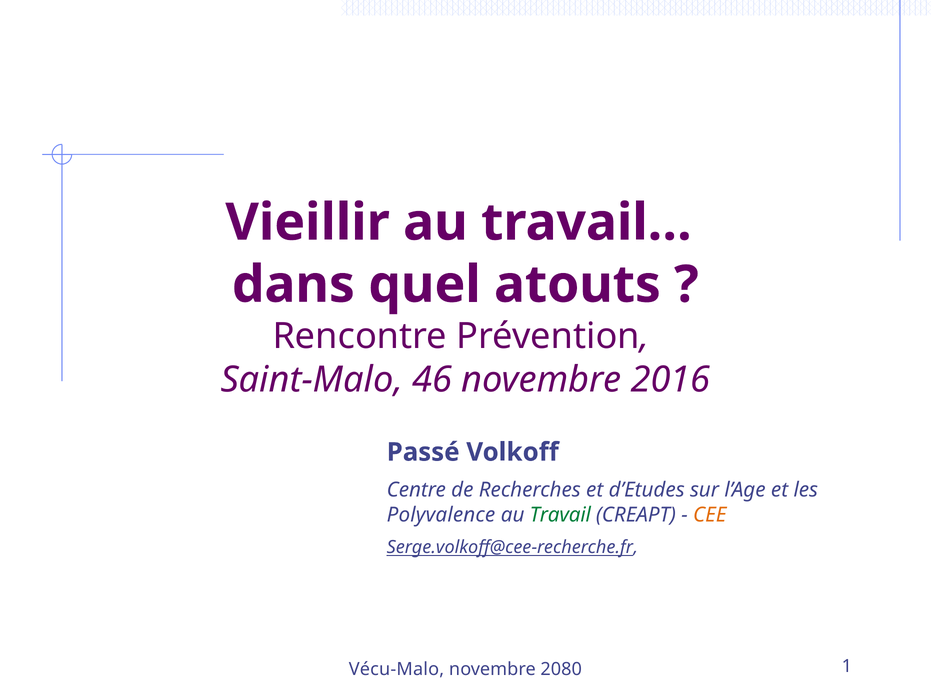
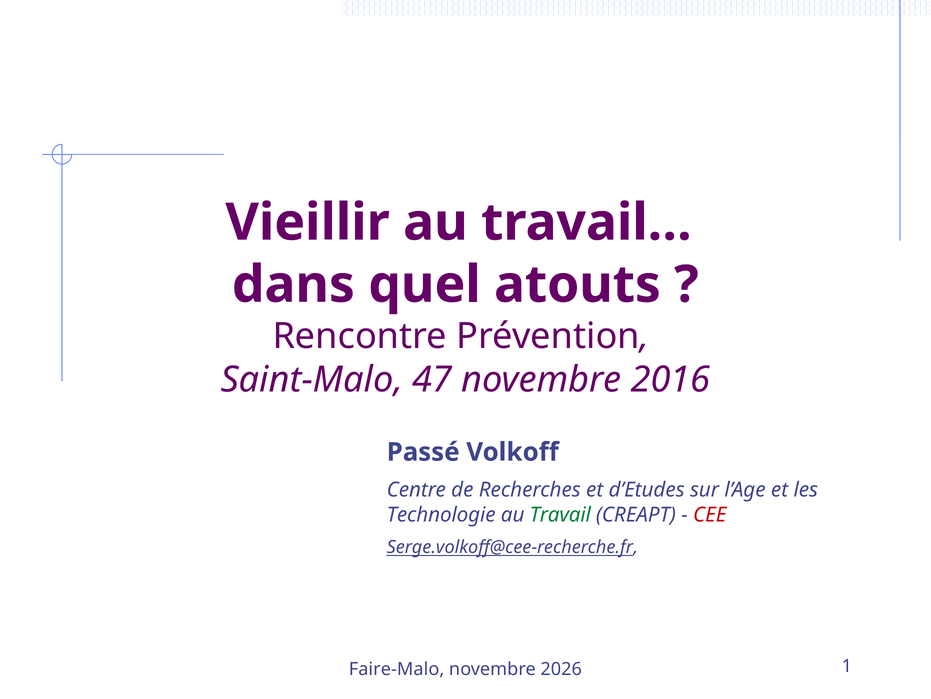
46: 46 -> 47
Polyvalence: Polyvalence -> Technologie
CEE colour: orange -> red
Vécu-Malo: Vécu-Malo -> Faire-Malo
2080: 2080 -> 2026
